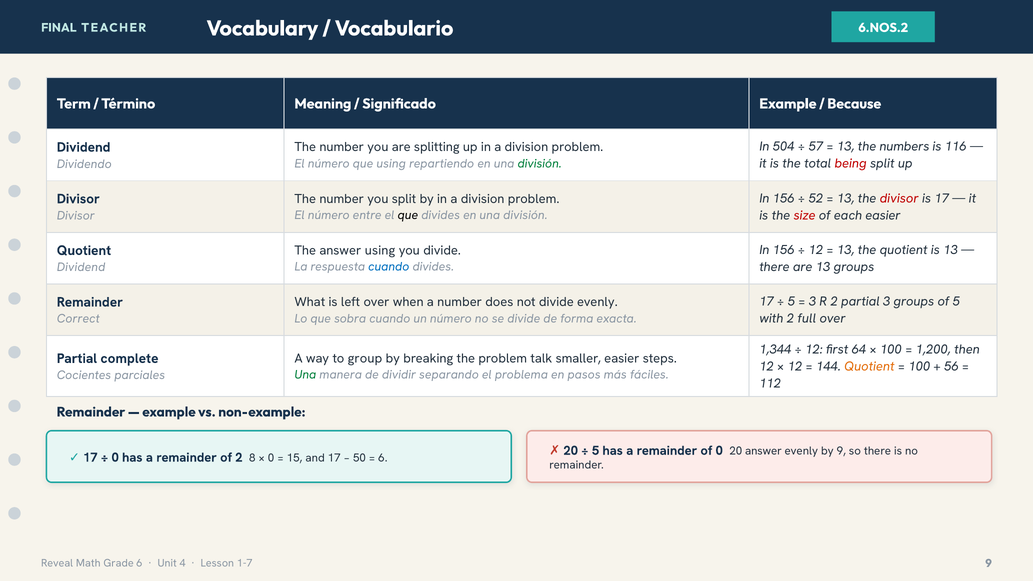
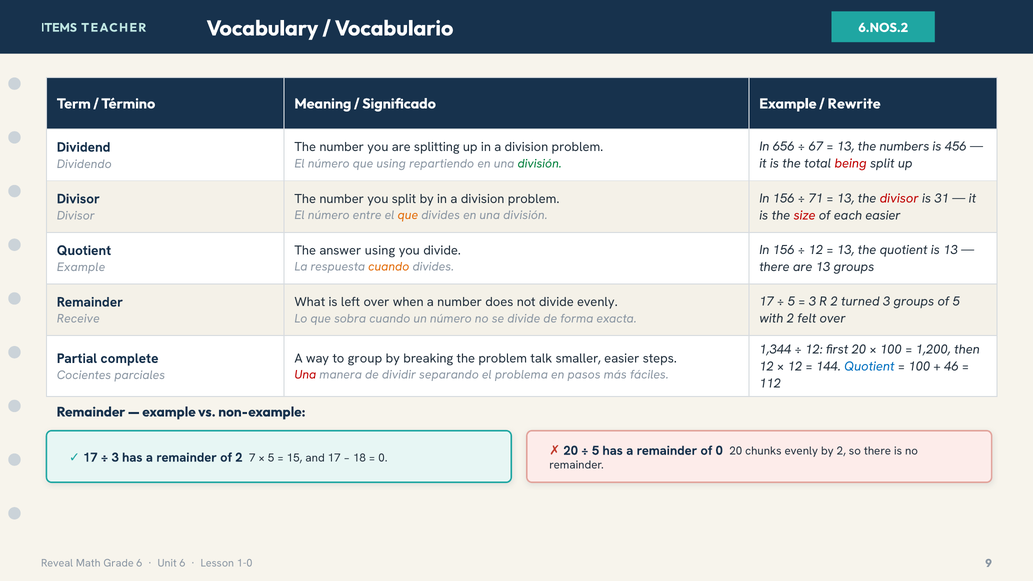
FINAL: FINAL -> ITEMS
Because: Because -> Rewrite
504: 504 -> 656
57: 57 -> 67
116: 116 -> 456
52: 52 -> 71
is 17: 17 -> 31
que at (408, 215) colour: black -> orange
cuando at (389, 267) colour: blue -> orange
Dividend at (81, 267): Dividend -> Example
2 partial: partial -> turned
full: full -> felt
Correct: Correct -> Receive
first 64: 64 -> 20
Quotient at (869, 366) colour: orange -> blue
56: 56 -> 46
Una at (305, 375) colour: green -> red
20 answer: answer -> chunks
by 9: 9 -> 2
0 at (115, 457): 0 -> 3
8: 8 -> 7
0 at (271, 458): 0 -> 5
50: 50 -> 18
6 at (383, 458): 6 -> 0
Unit 4: 4 -> 6
1-7: 1-7 -> 1-0
